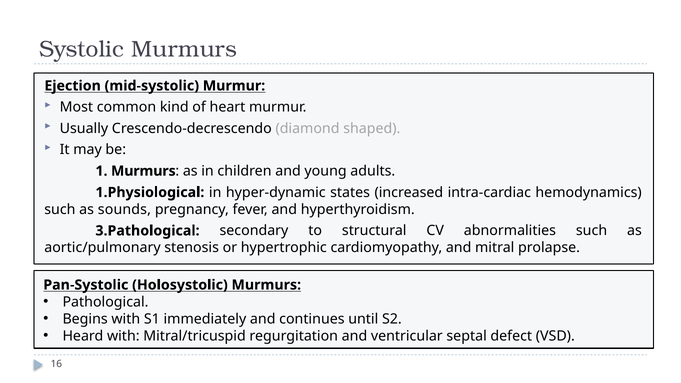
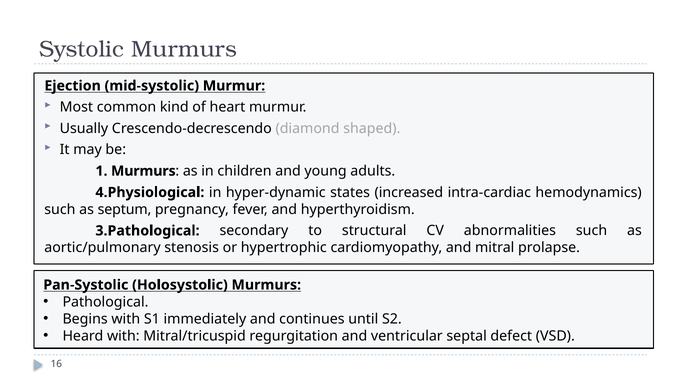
1.Physiological: 1.Physiological -> 4.Physiological
sounds: sounds -> septum
